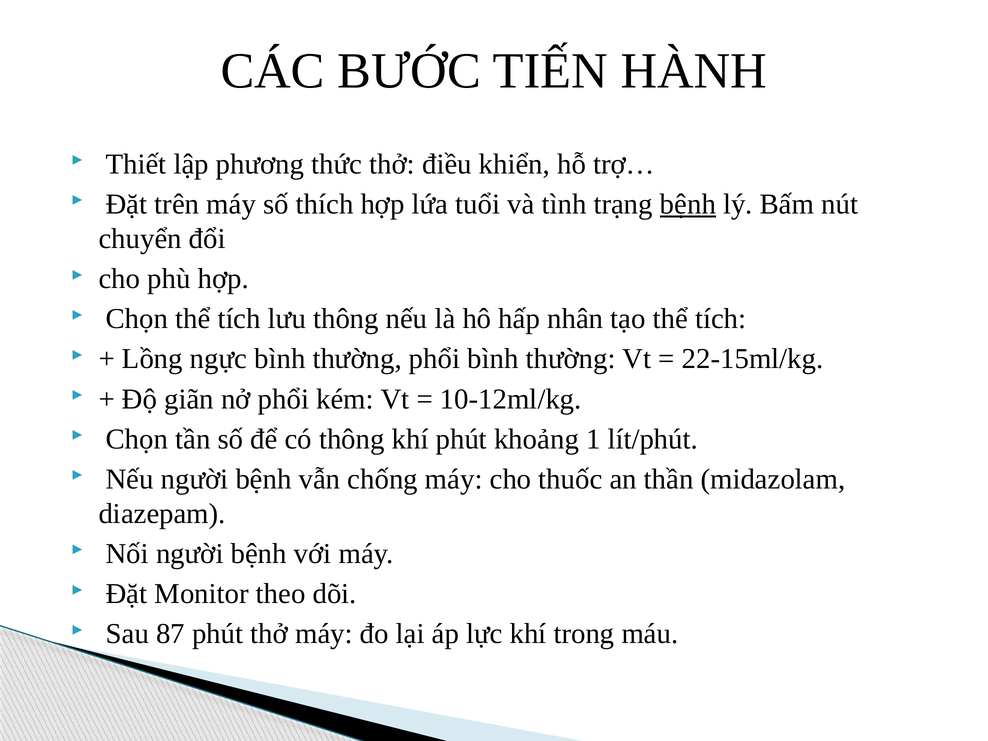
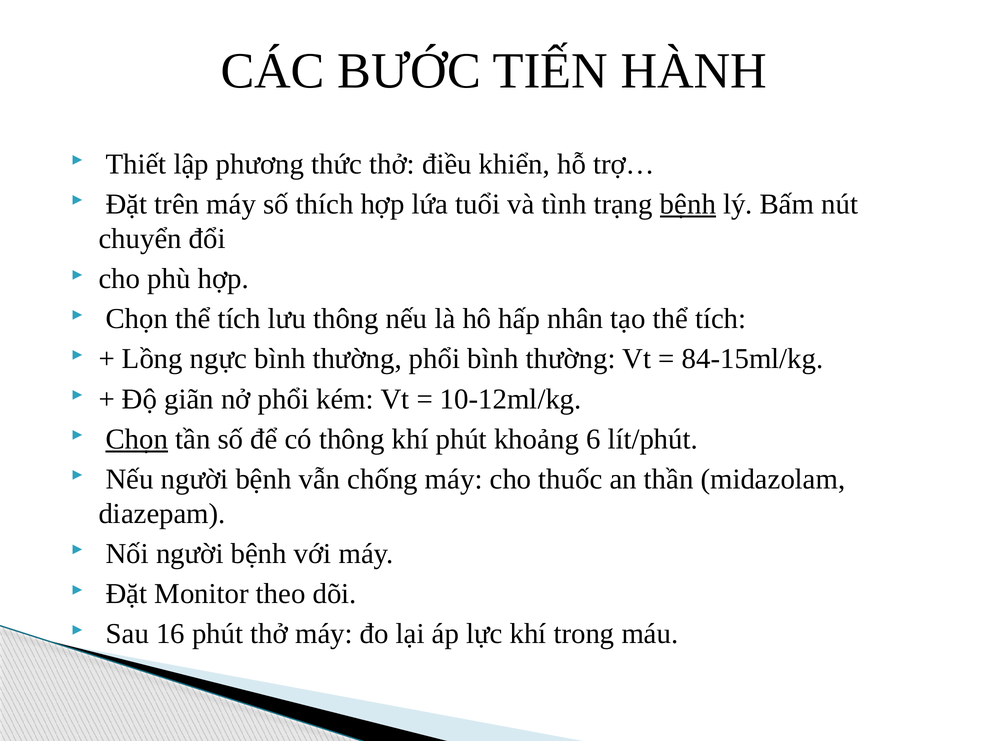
22-15ml/kg: 22-15ml/kg -> 84-15ml/kg
Chọn at (137, 439) underline: none -> present
1: 1 -> 6
87: 87 -> 16
